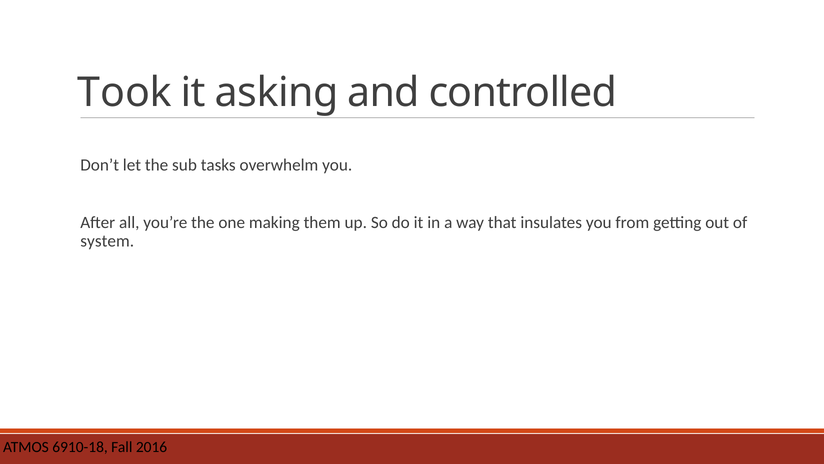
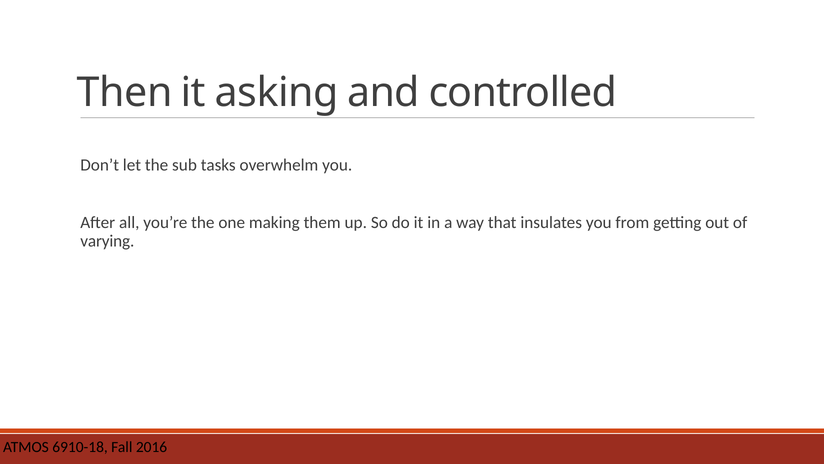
Took: Took -> Then
system: system -> varying
